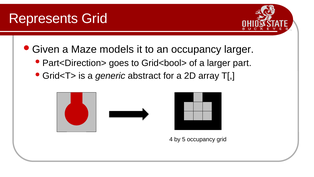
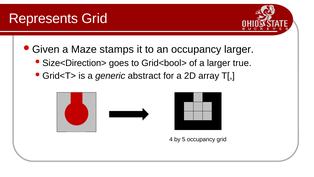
models: models -> stamps
Part<Direction>: Part<Direction> -> Size<Direction>
part: part -> true
